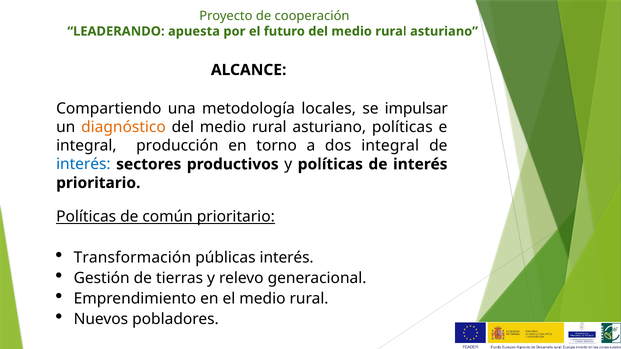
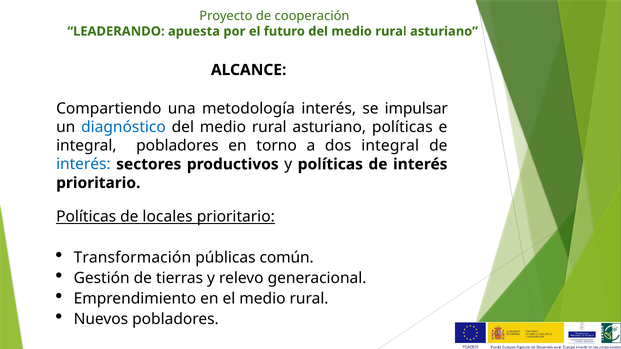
metodología locales: locales -> interés
diagnóstico colour: orange -> blue
integral producción: producción -> pobladores
común: común -> locales
públicas interés: interés -> común
